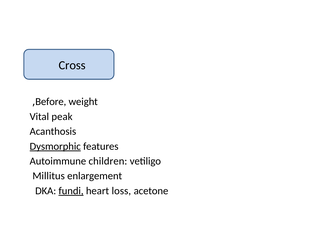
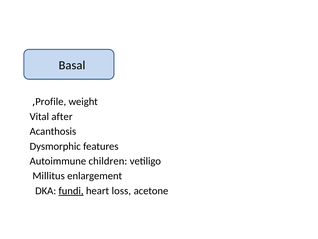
Cross: Cross -> Basal
Before: Before -> Profile
peak: peak -> after
Dysmorphic underline: present -> none
